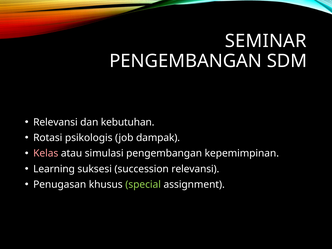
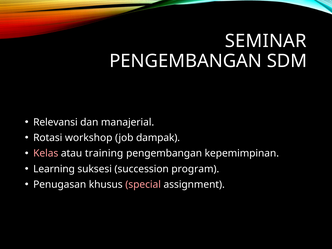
kebutuhan: kebutuhan -> manajerial
psikologis: psikologis -> workshop
simulasi: simulasi -> training
succession relevansi: relevansi -> program
special colour: light green -> pink
